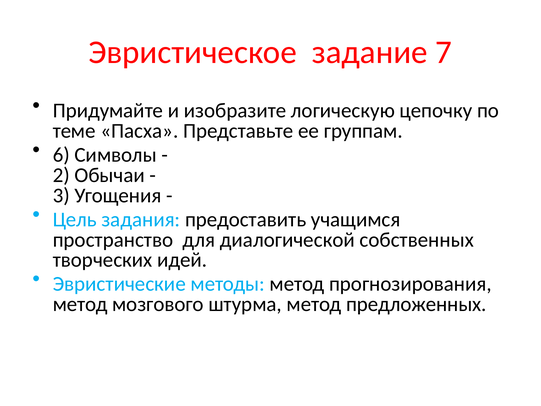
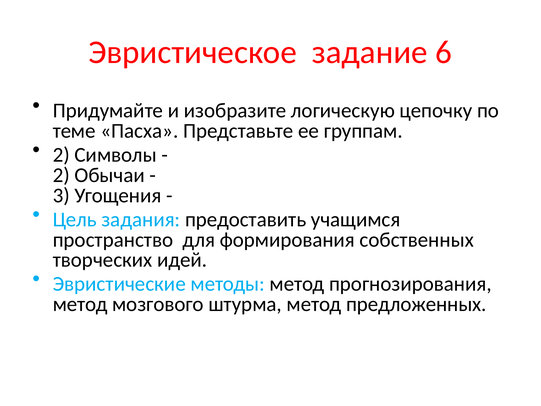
7: 7 -> 6
6 at (61, 155): 6 -> 2
диалогической: диалогической -> формирования
